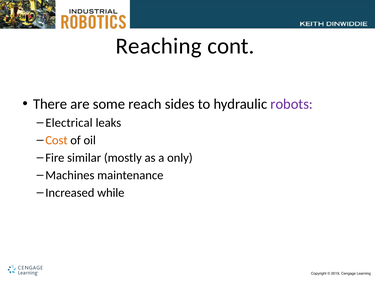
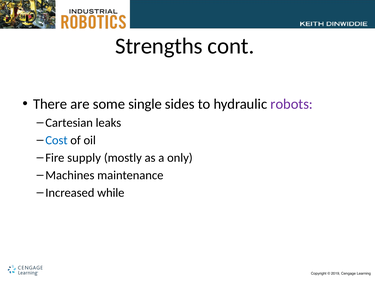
Reaching: Reaching -> Strengths
reach: reach -> single
Electrical: Electrical -> Cartesian
Cost colour: orange -> blue
similar: similar -> supply
